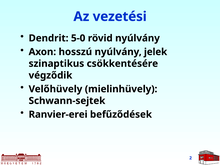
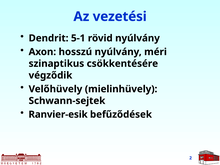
5-0: 5-0 -> 5-1
jelek: jelek -> méri
Ranvier-erei: Ranvier-erei -> Ranvier-esik
